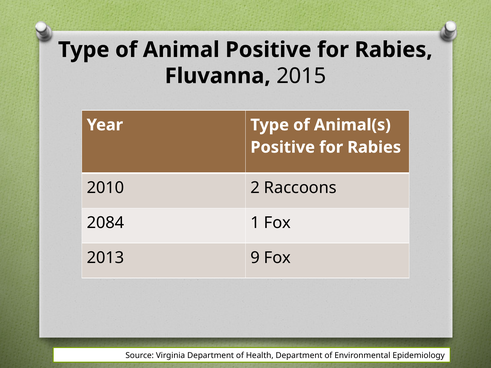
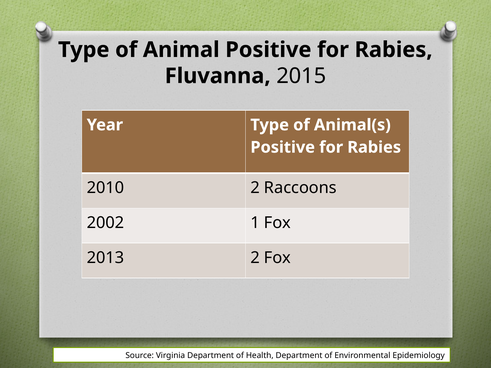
2084: 2084 -> 2002
2013 9: 9 -> 2
